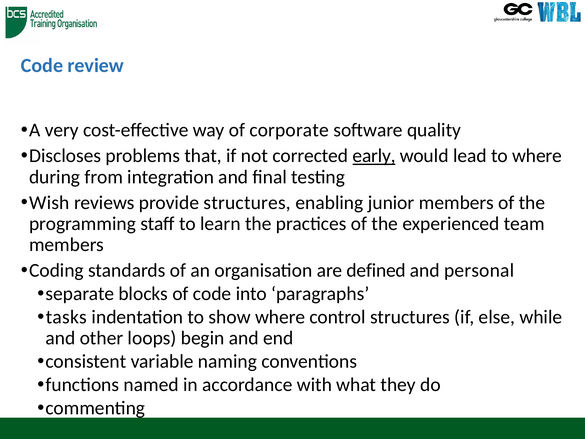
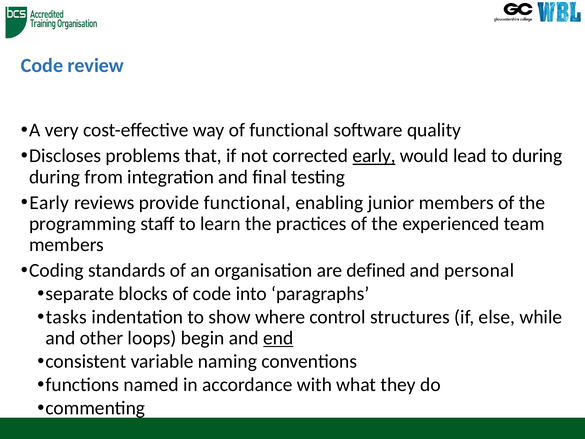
of corporate: corporate -> functional
to where: where -> during
Wish at (49, 202): Wish -> Early
provide structures: structures -> functional
end underline: none -> present
